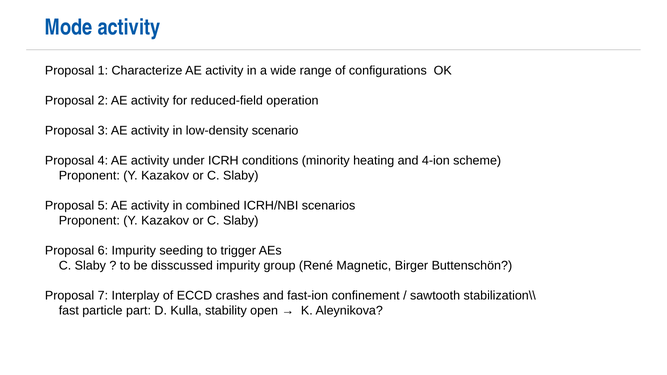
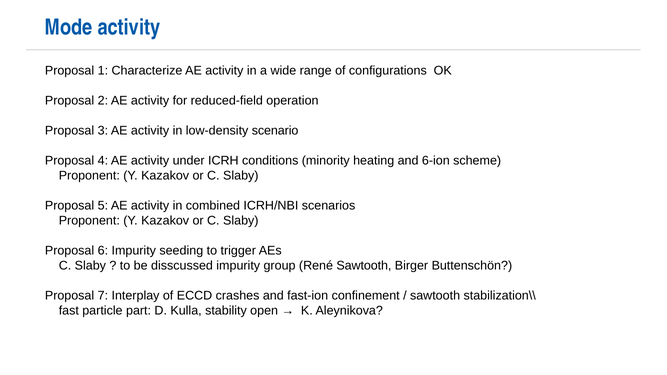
4-ion: 4-ion -> 6-ion
René Magnetic: Magnetic -> Sawtooth
